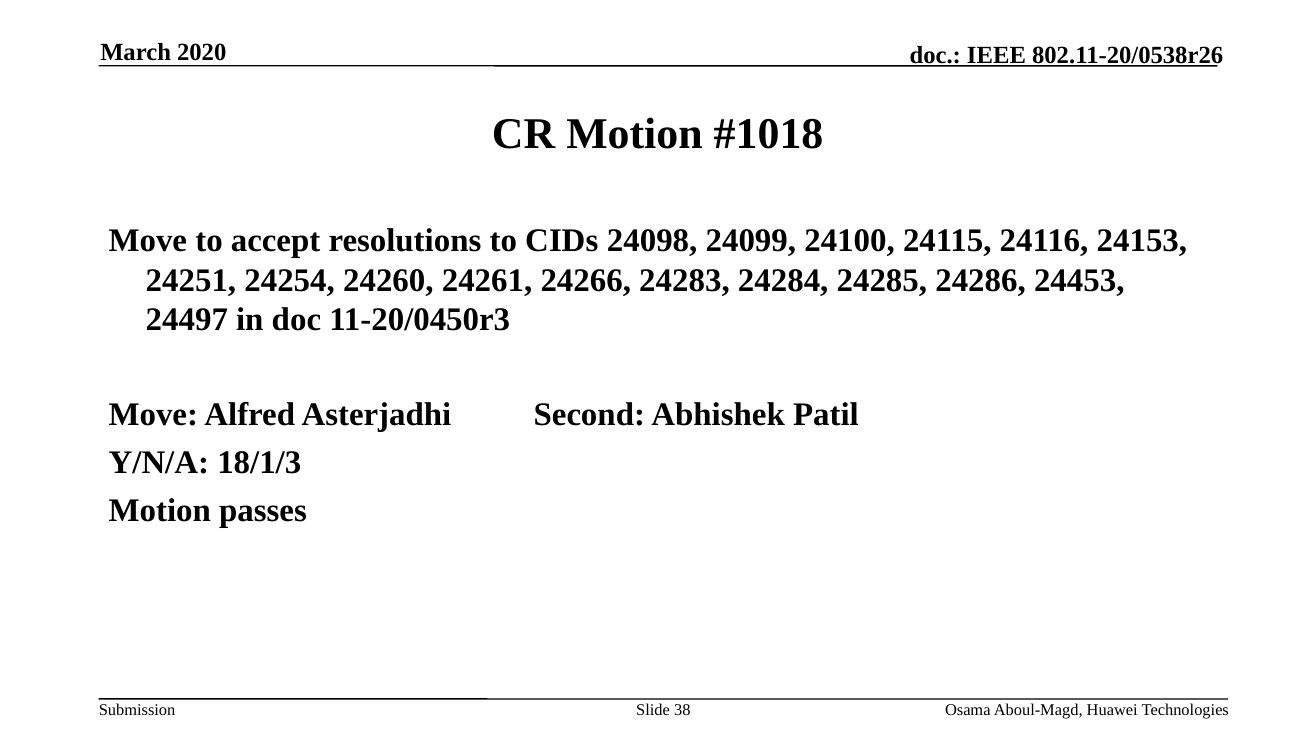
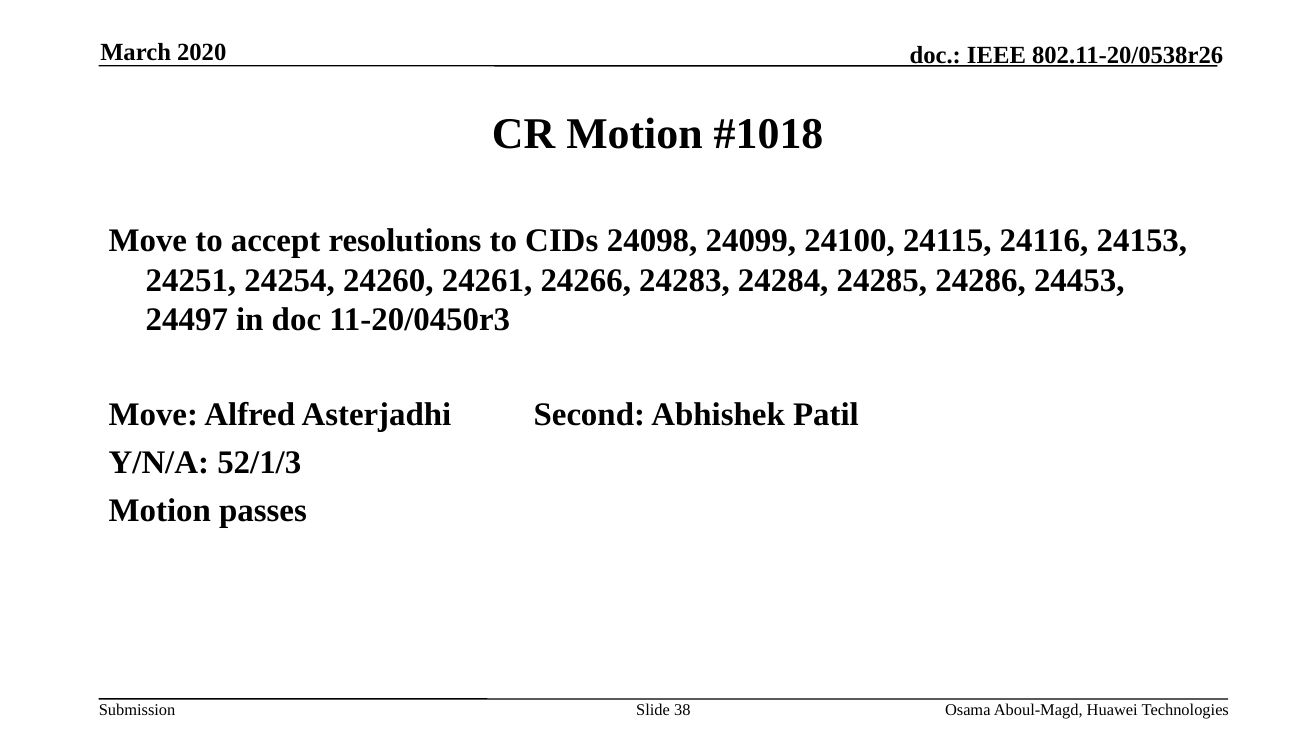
18/1/3: 18/1/3 -> 52/1/3
